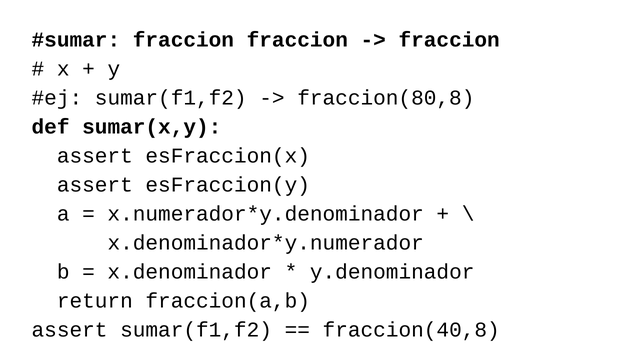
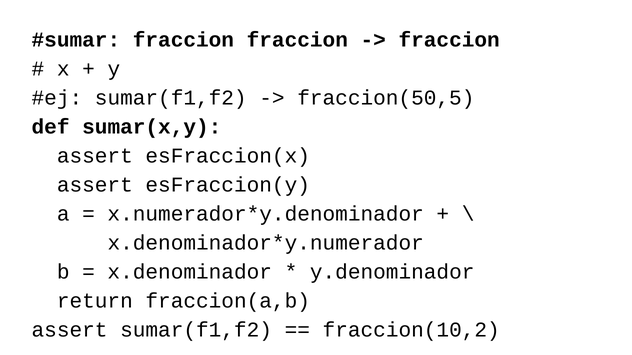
fraccion(80,8: fraccion(80,8 -> fraccion(50,5
fraccion(40,8: fraccion(40,8 -> fraccion(10,2
